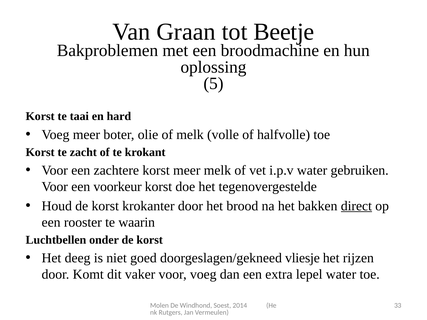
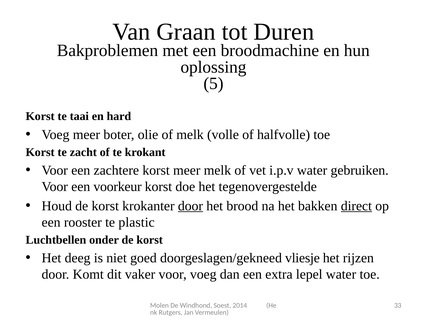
Beetje: Beetje -> Duren
door at (190, 206) underline: none -> present
waarin: waarin -> plastic
